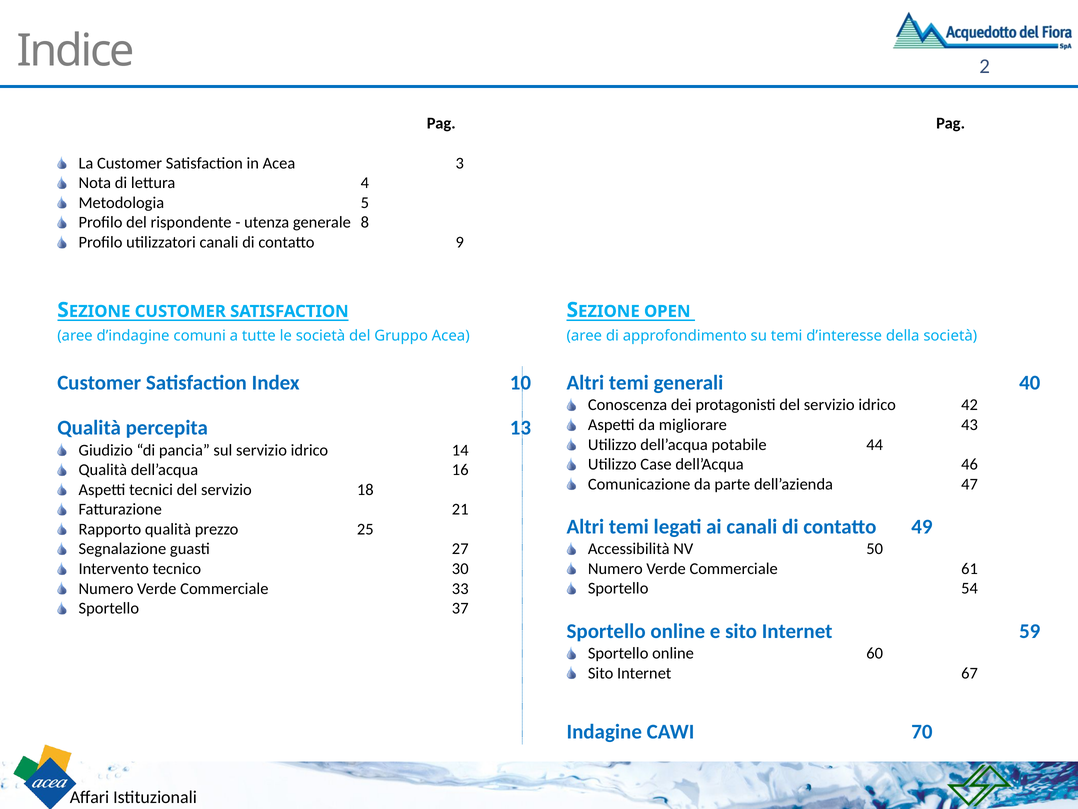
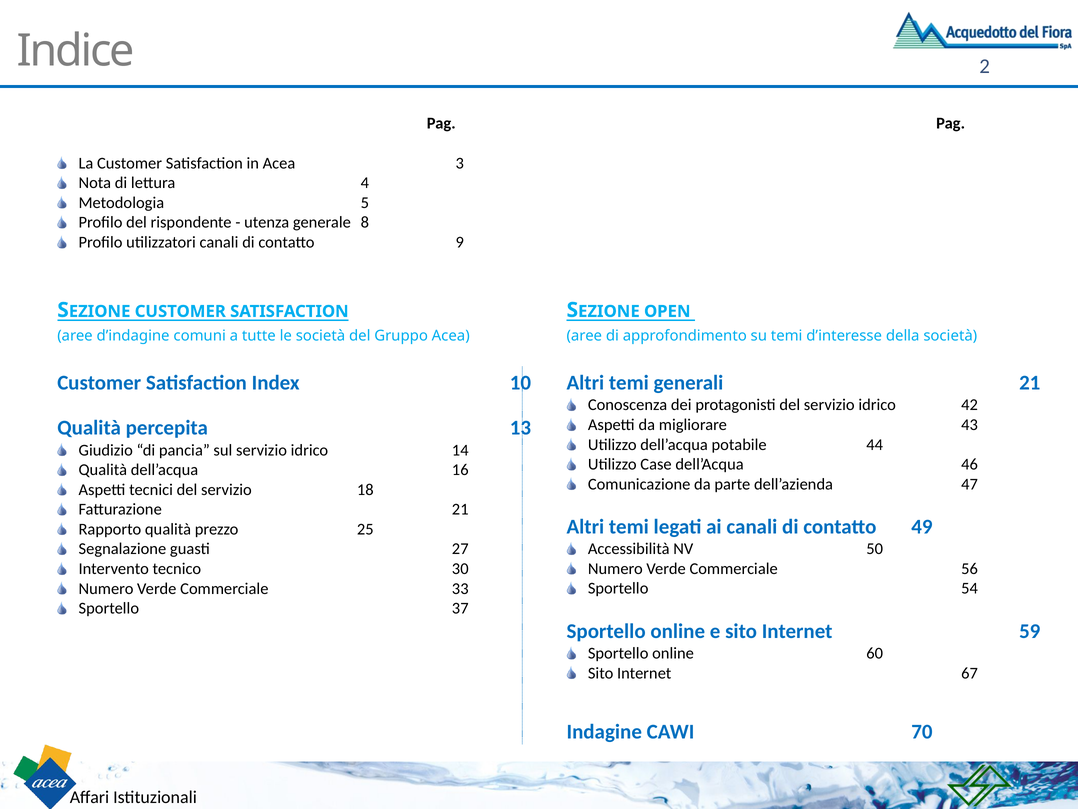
generali 40: 40 -> 21
61: 61 -> 56
